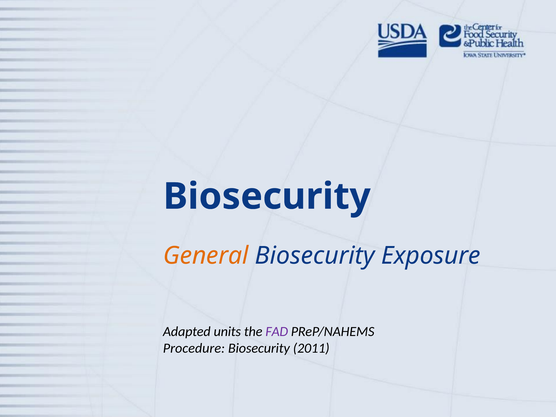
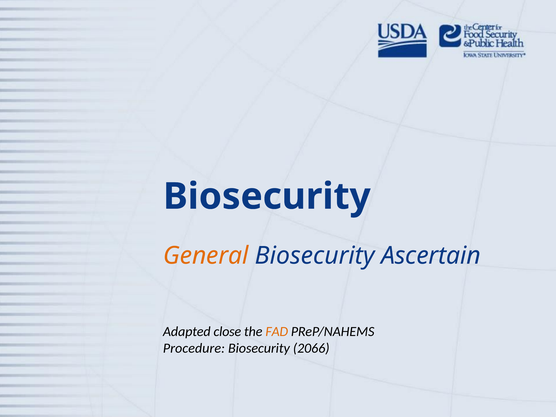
Exposure: Exposure -> Ascertain
units: units -> close
FAD colour: purple -> orange
2011: 2011 -> 2066
